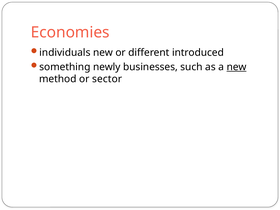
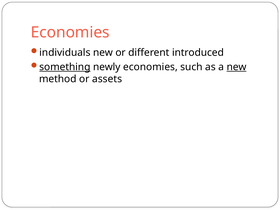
something underline: none -> present
newly businesses: businesses -> economies
sector: sector -> assets
